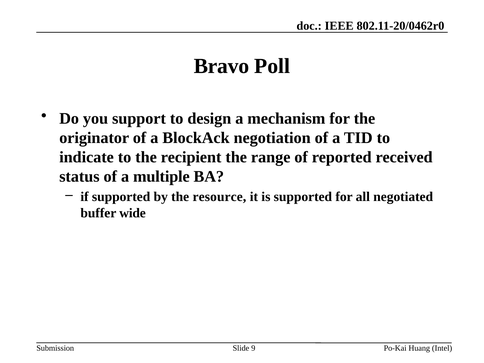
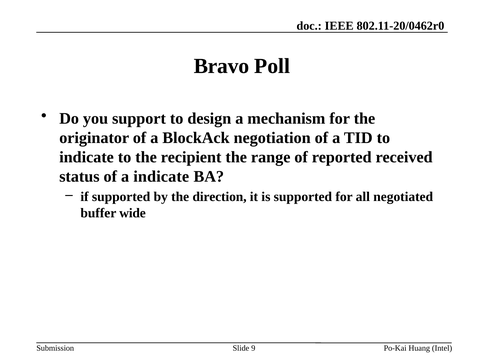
a multiple: multiple -> indicate
resource: resource -> direction
